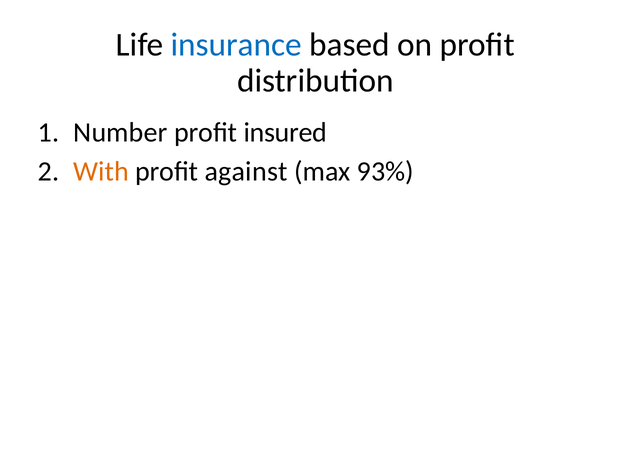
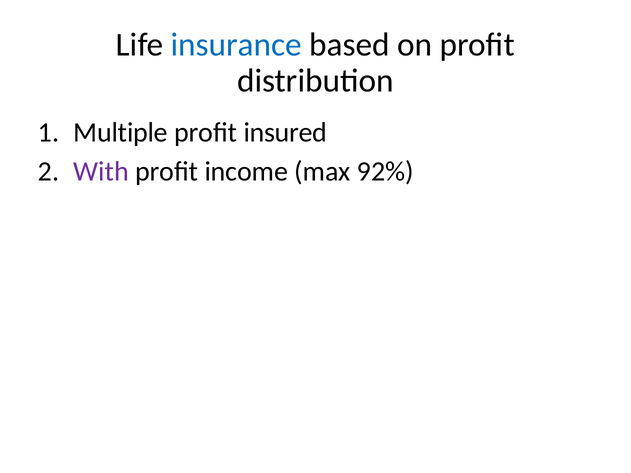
Number: Number -> Multiple
With colour: orange -> purple
against: against -> income
93%: 93% -> 92%
